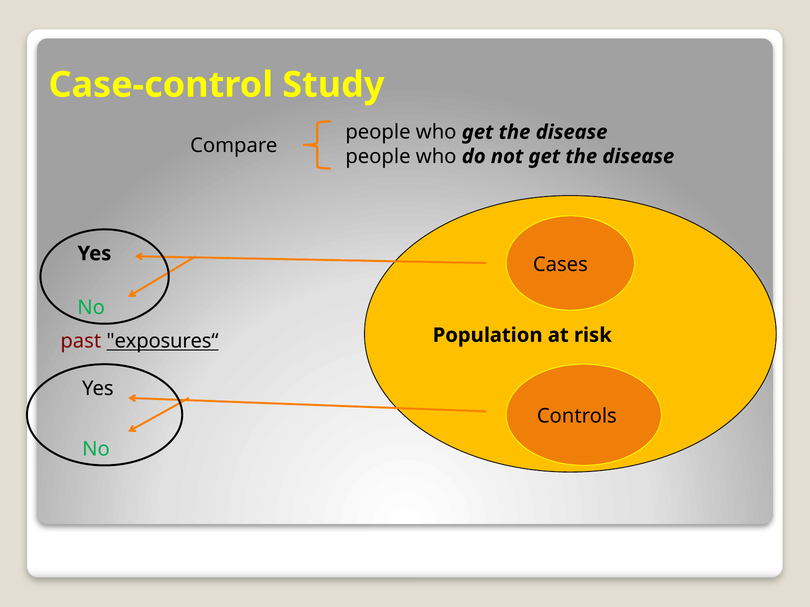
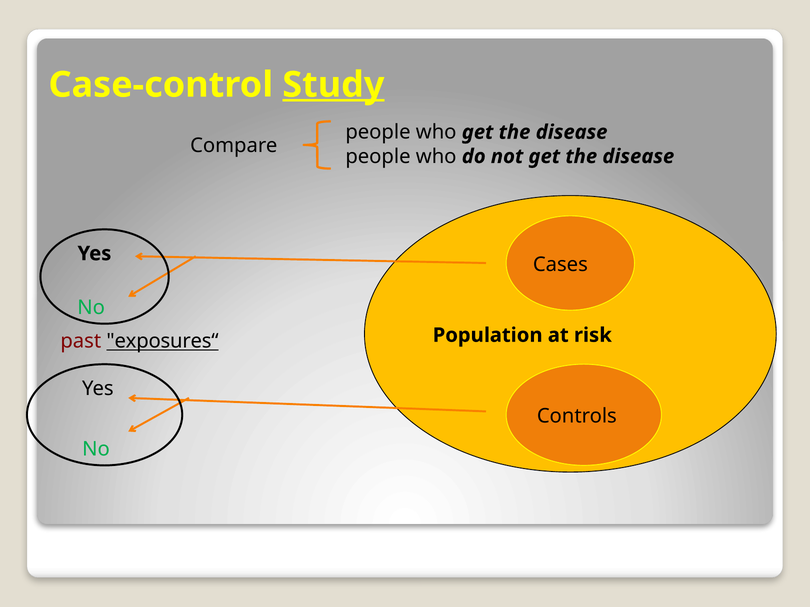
Study underline: none -> present
